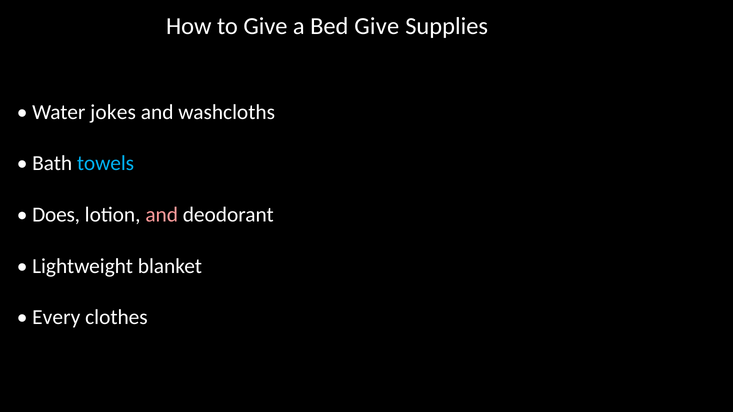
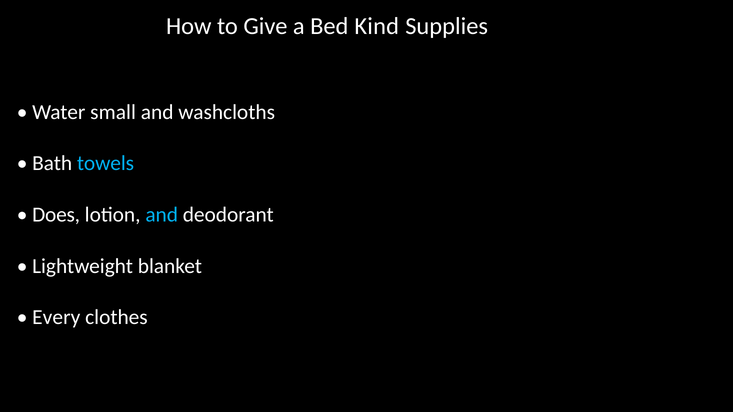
Bed Give: Give -> Kind
jokes: jokes -> small
and at (162, 215) colour: pink -> light blue
